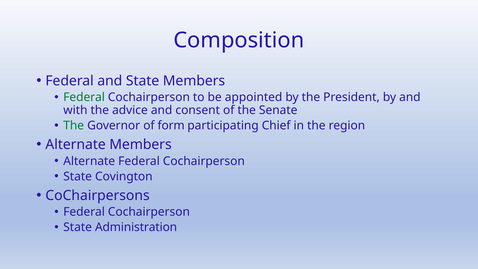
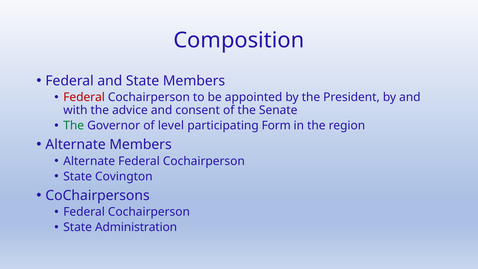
Federal at (84, 97) colour: green -> red
form: form -> level
Chief: Chief -> Form
